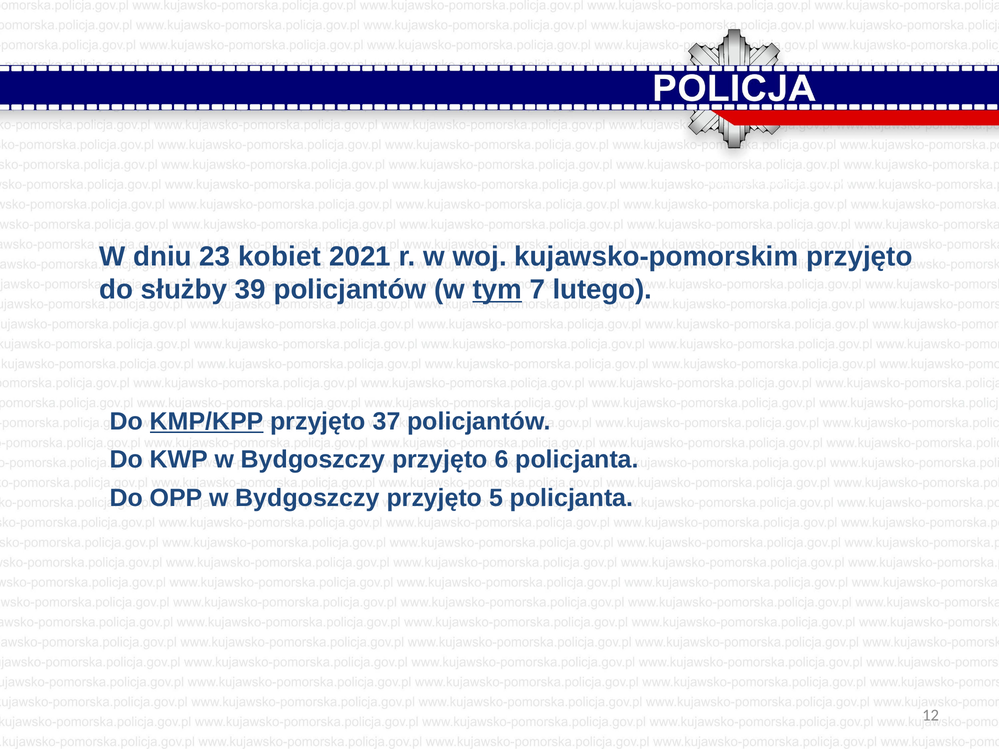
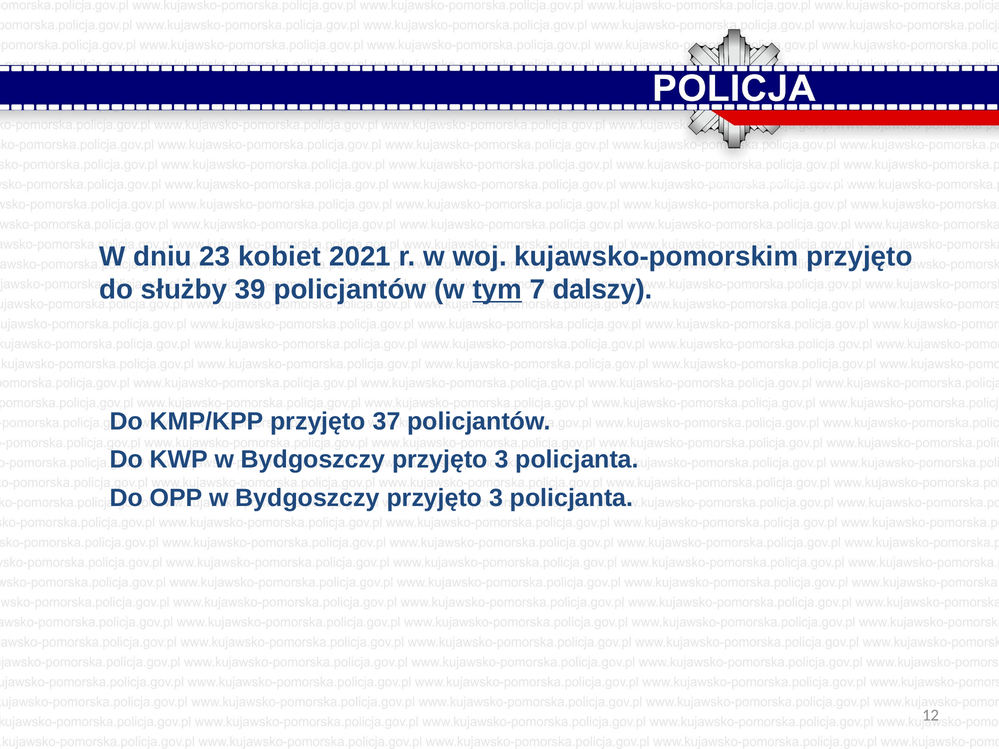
lutego: lutego -> dalszy
KMP/KPP underline: present -> none
6 at (502, 460): 6 -> 3
5 at (496, 498): 5 -> 3
